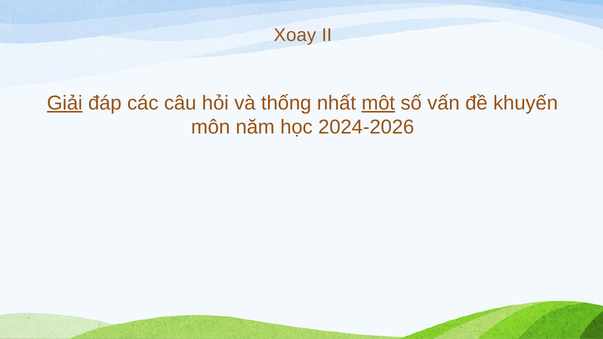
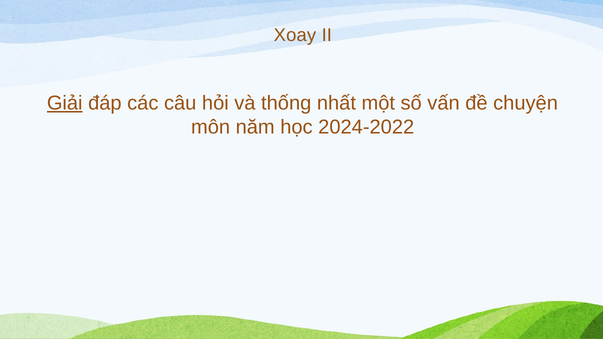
một underline: present -> none
khuyến: khuyến -> chuyện
2024-2026: 2024-2026 -> 2024-2022
